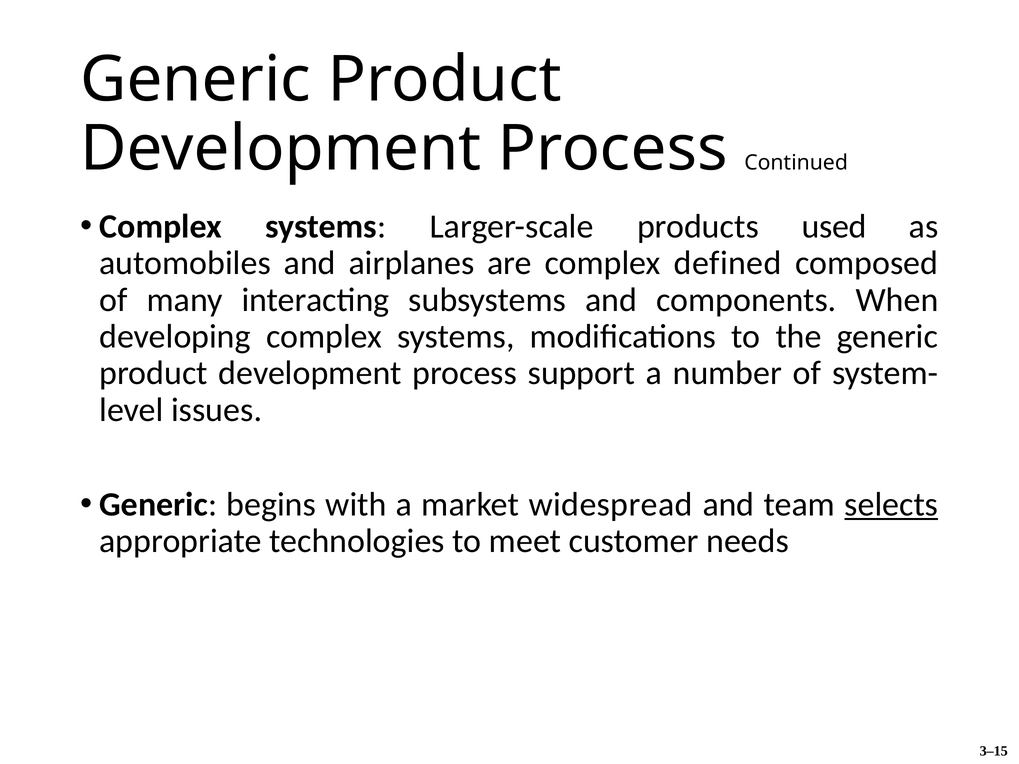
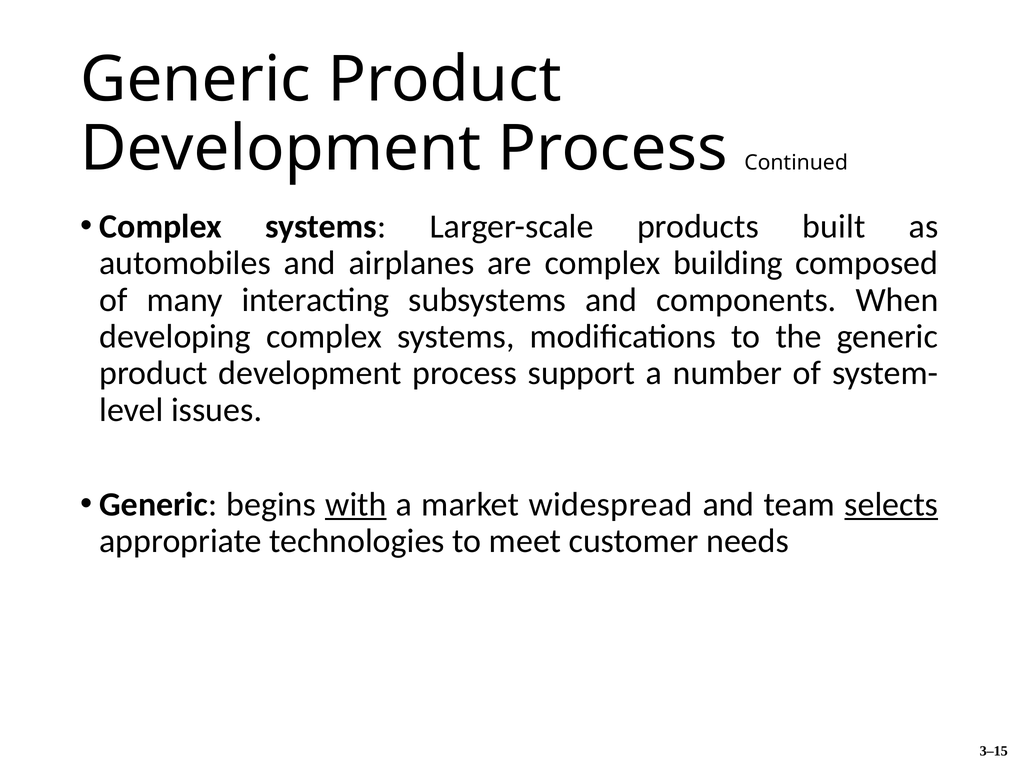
used: used -> built
defined: defined -> building
with underline: none -> present
